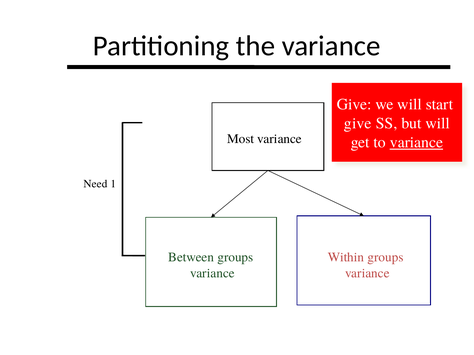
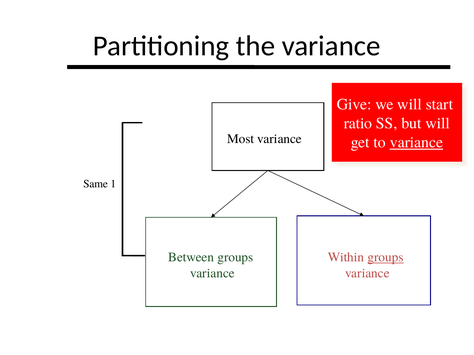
give at (358, 124): give -> ratio
Need: Need -> Same
groups at (386, 258) underline: none -> present
